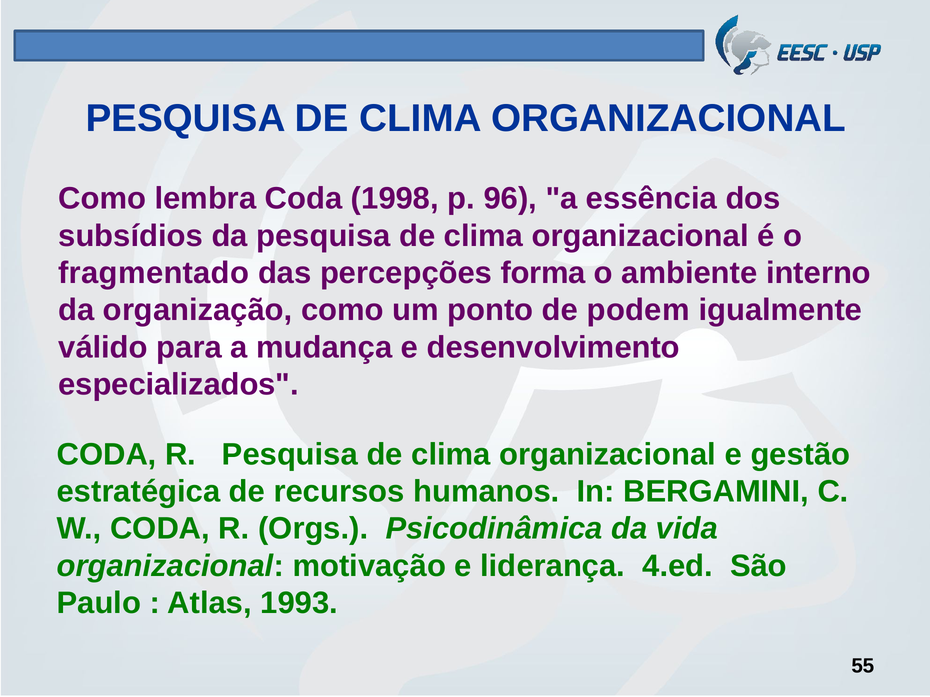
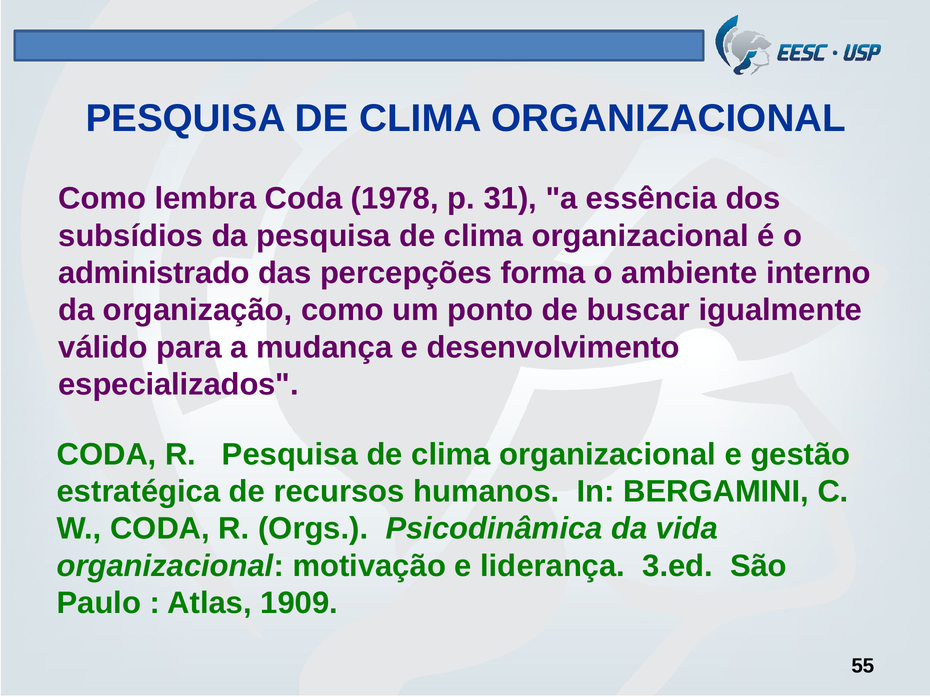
1998: 1998 -> 1978
96: 96 -> 31
fragmentado: fragmentado -> administrado
podem: podem -> buscar
4.ed: 4.ed -> 3.ed
1993: 1993 -> 1909
